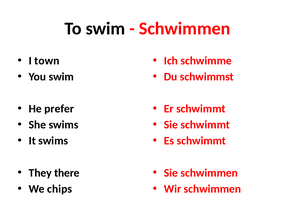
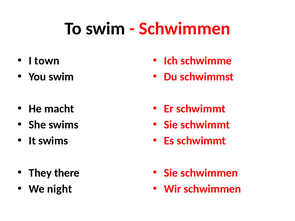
prefer: prefer -> macht
chips: chips -> night
